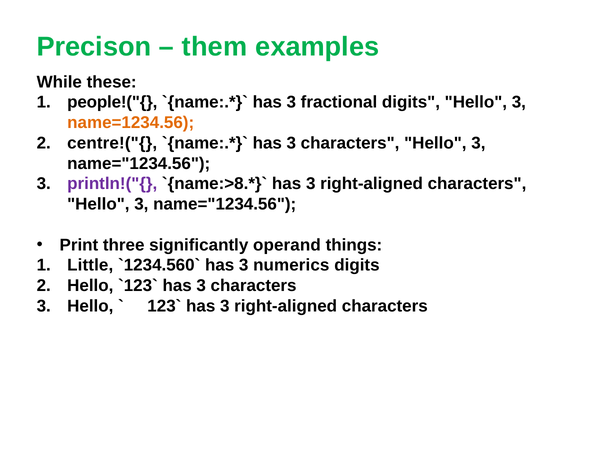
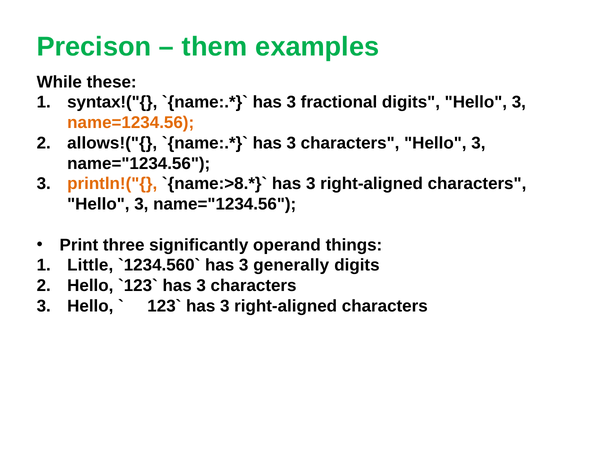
people!("{: people!("{ -> syntax!("{
centre!("{: centre!("{ -> allows!("{
println!("{ colour: purple -> orange
numerics: numerics -> generally
